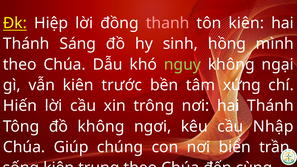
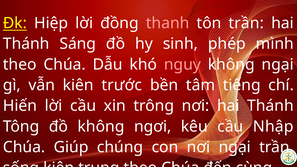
tôn kiên: kiên -> trần
hồng: hồng -> phép
nguy colour: light green -> pink
xứng: xứng -> tiếng
nơi biển: biển -> ngại
